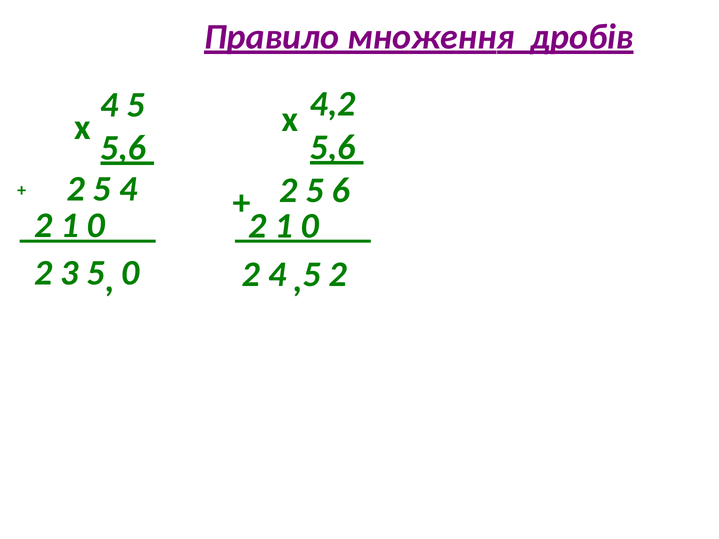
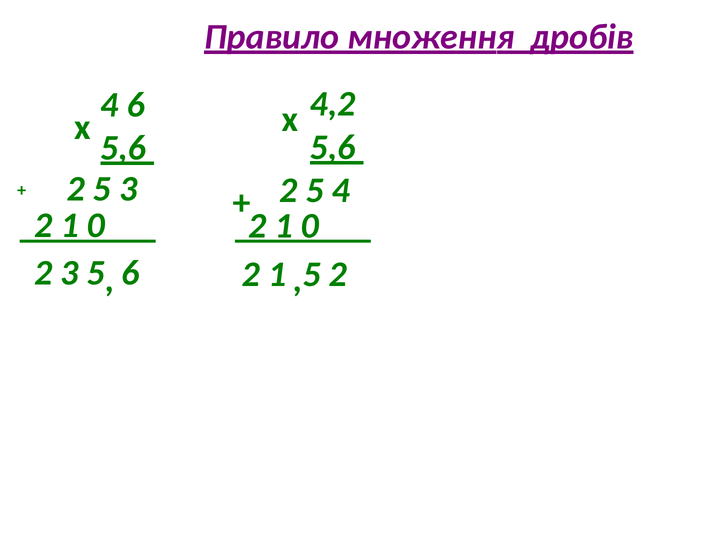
5 at (136, 105): 5 -> 6
5 4: 4 -> 3
5 6: 6 -> 4
5 0: 0 -> 6
4 at (277, 275): 4 -> 1
